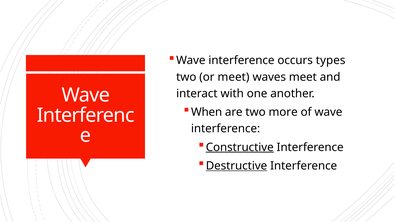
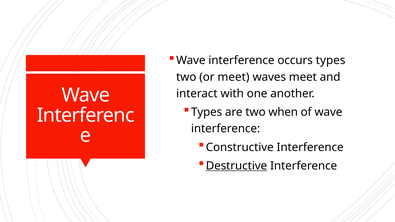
When at (207, 112): When -> Types
more: more -> when
Constructive underline: present -> none
